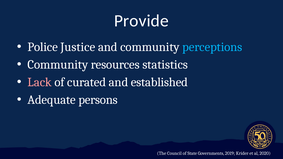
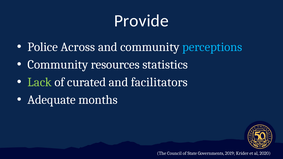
Justice: Justice -> Across
Lack colour: pink -> light green
established: established -> facilitators
persons: persons -> months
